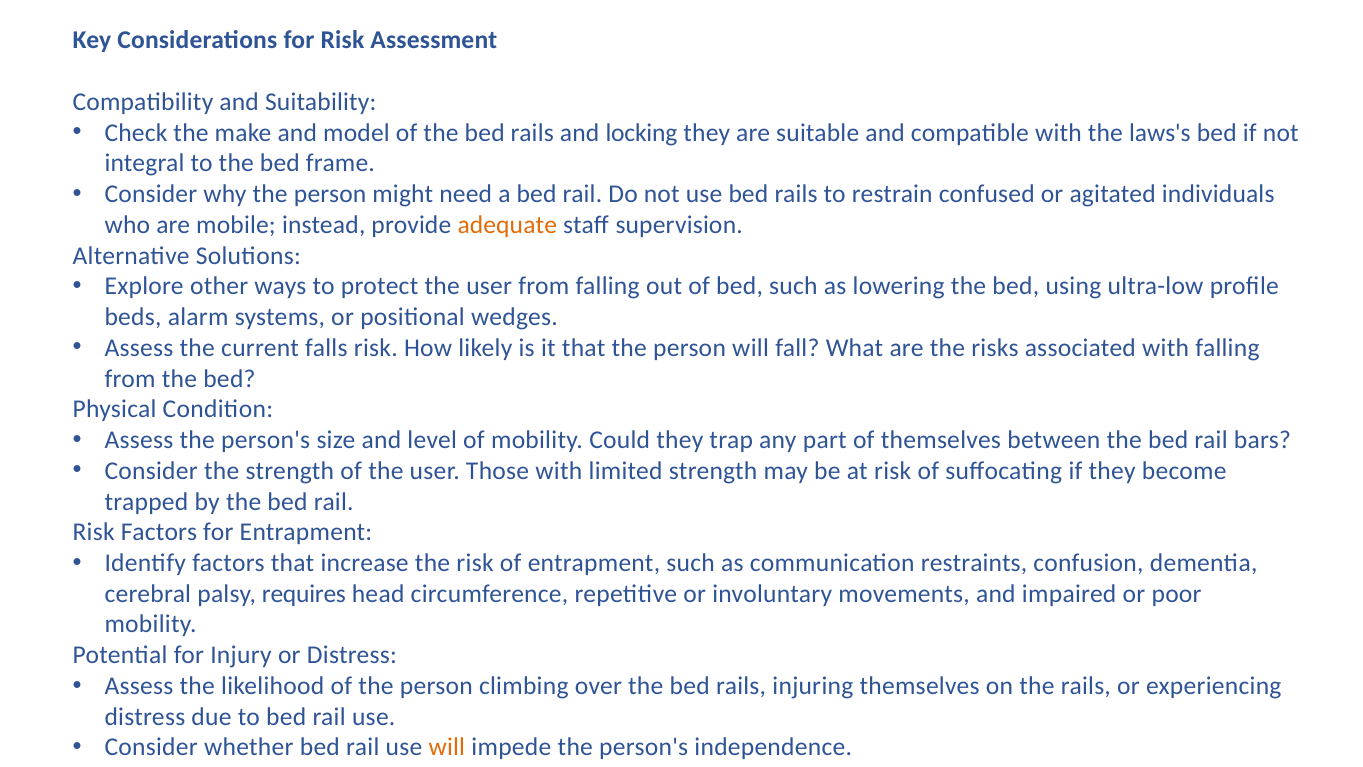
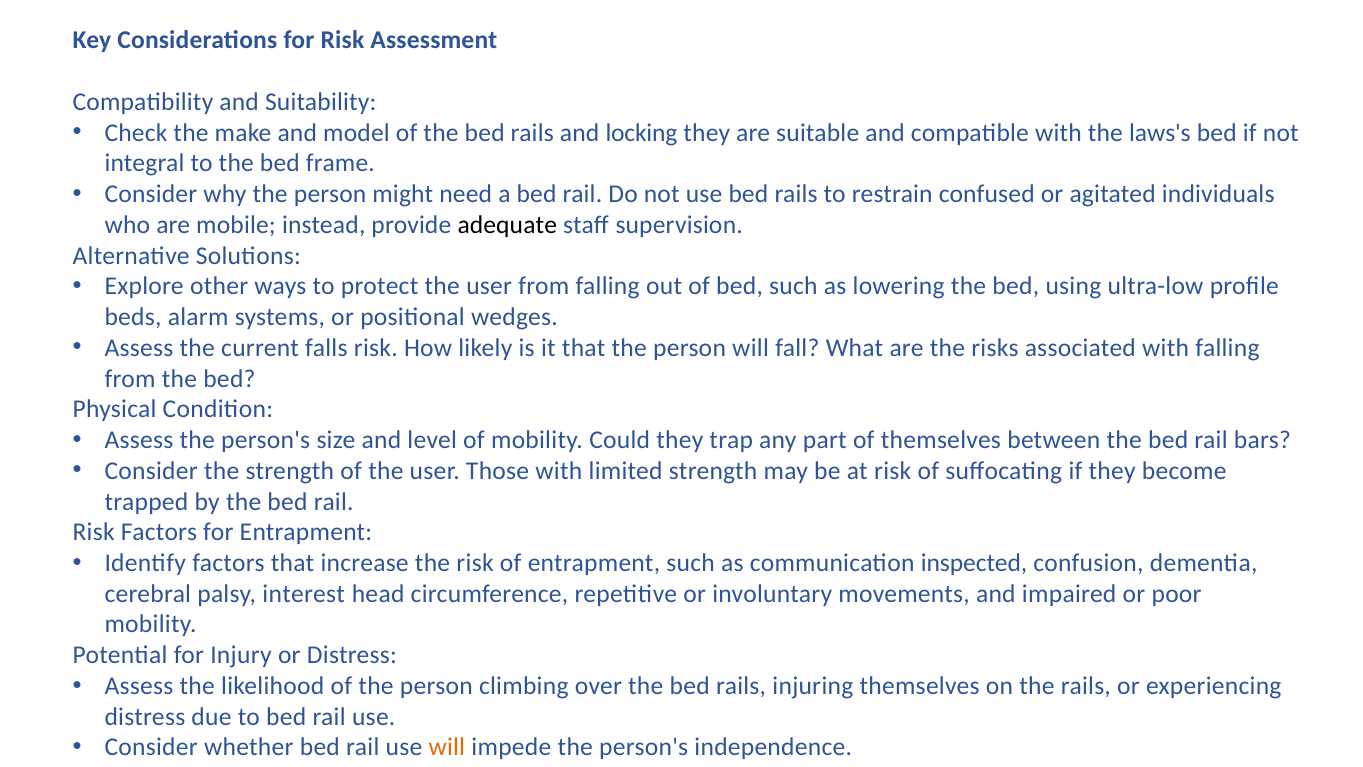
adequate colour: orange -> black
restraints: restraints -> inspected
requires: requires -> interest
